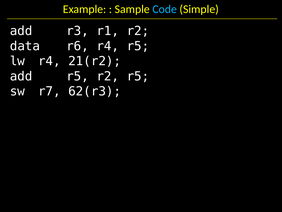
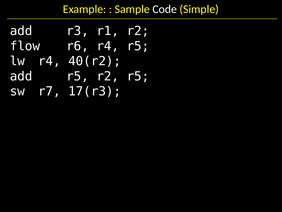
Code colour: light blue -> white
data: data -> flow
21(r2: 21(r2 -> 40(r2
62(r3: 62(r3 -> 17(r3
